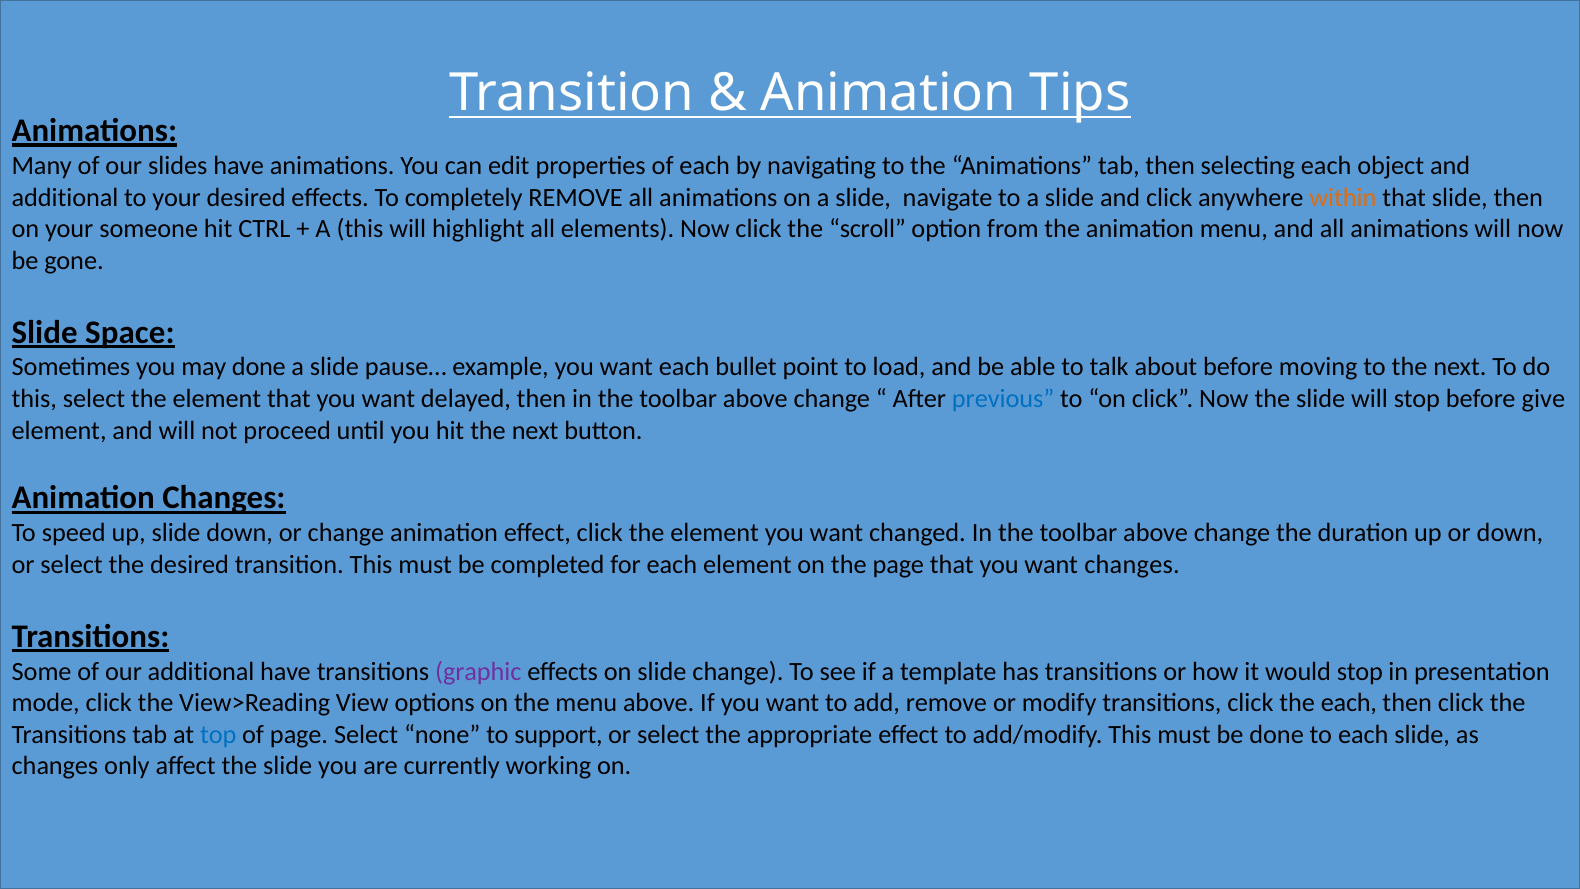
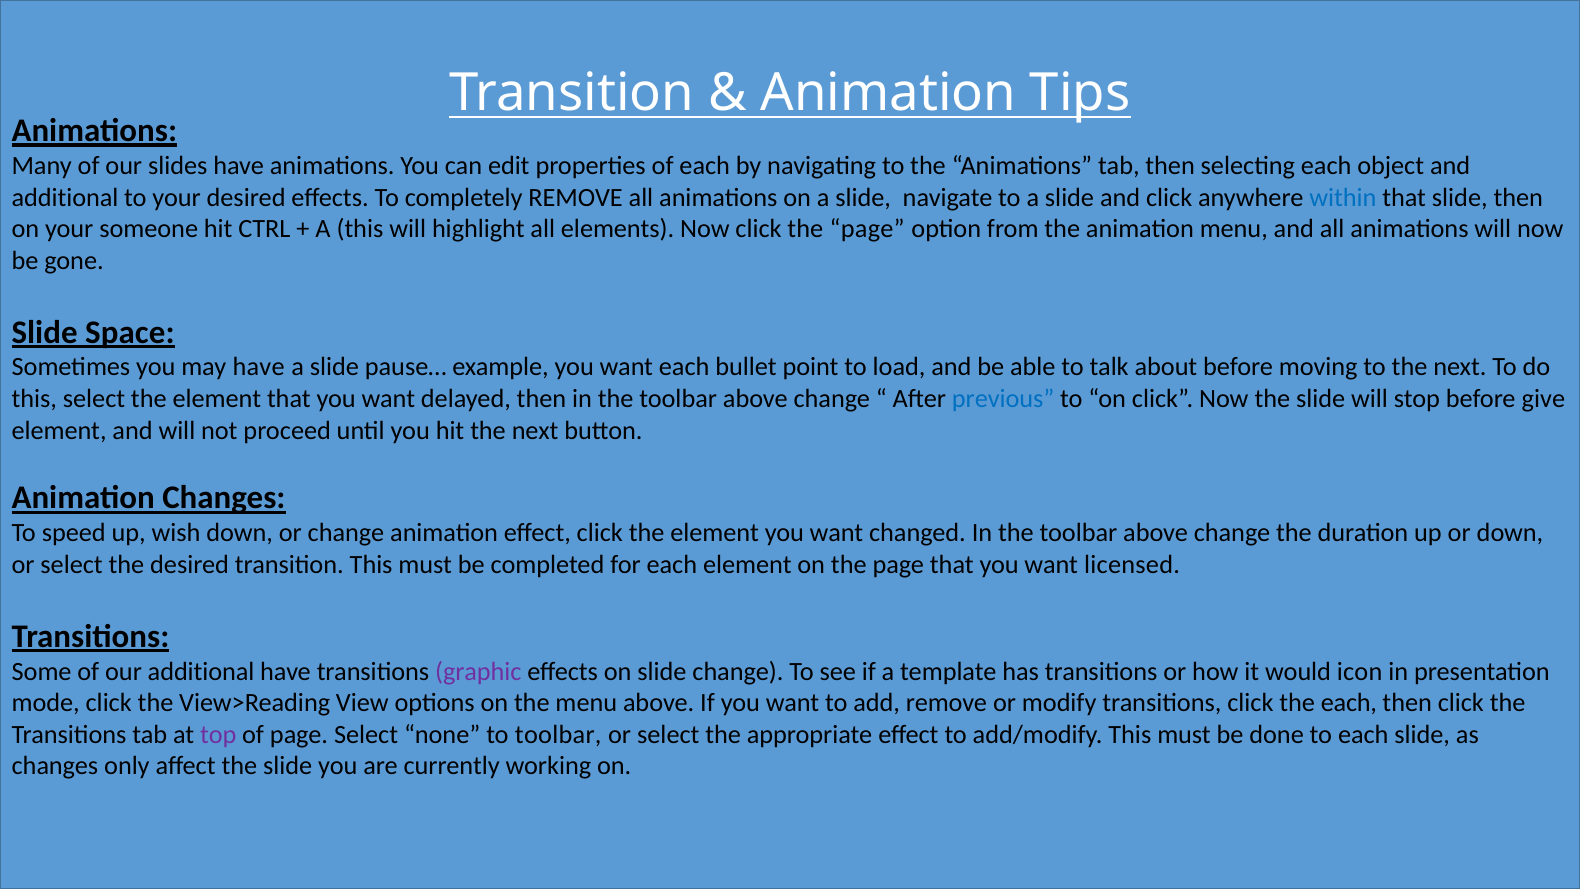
within colour: orange -> blue
click the scroll: scroll -> page
may done: done -> have
up slide: slide -> wish
want changes: changes -> licensed
would stop: stop -> icon
top colour: blue -> purple
to support: support -> toolbar
